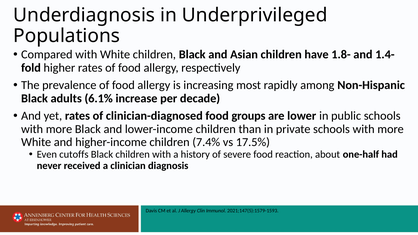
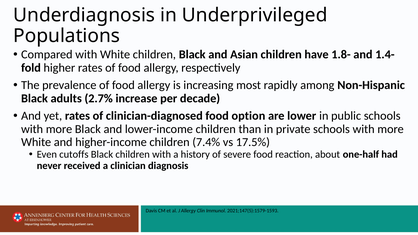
6.1%: 6.1% -> 2.7%
groups: groups -> option
